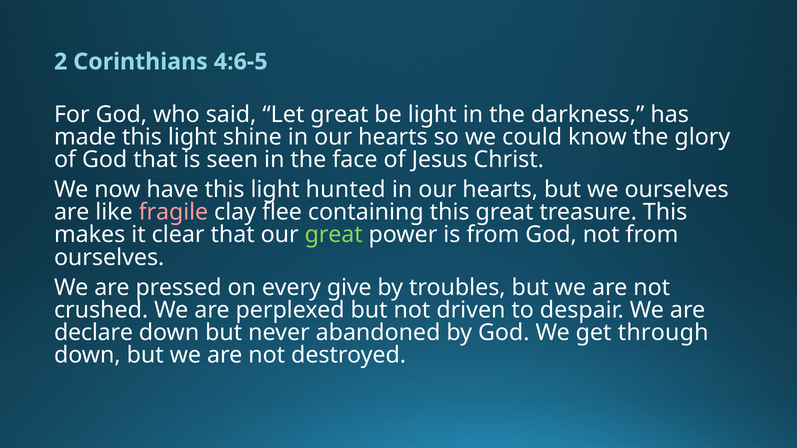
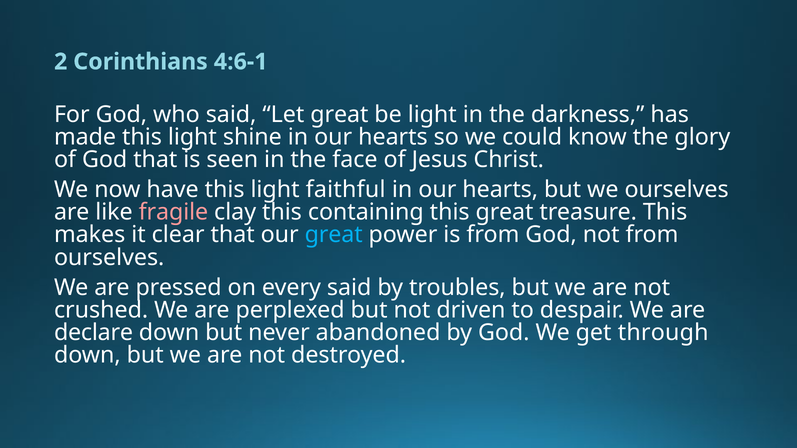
4:6-5: 4:6-5 -> 4:6-1
hunted: hunted -> faithful
clay flee: flee -> this
great at (334, 235) colour: light green -> light blue
every give: give -> said
